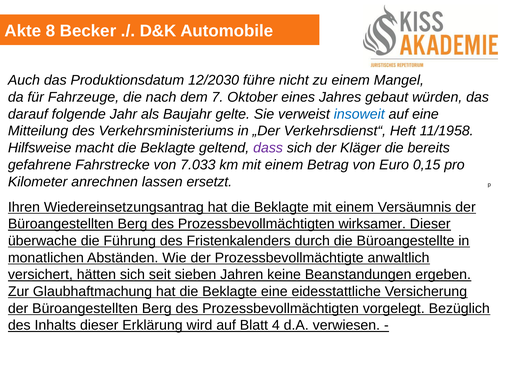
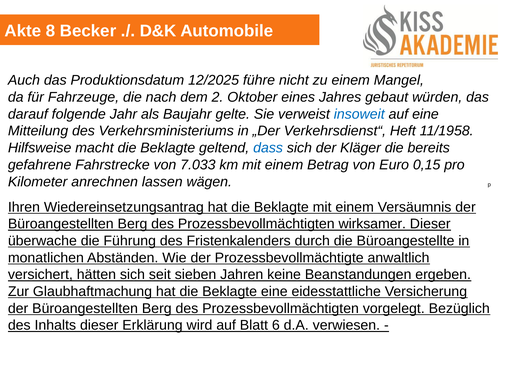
12/2030: 12/2030 -> 12/2025
7: 7 -> 2
dass colour: purple -> blue
ersetzt: ersetzt -> wägen
4: 4 -> 6
